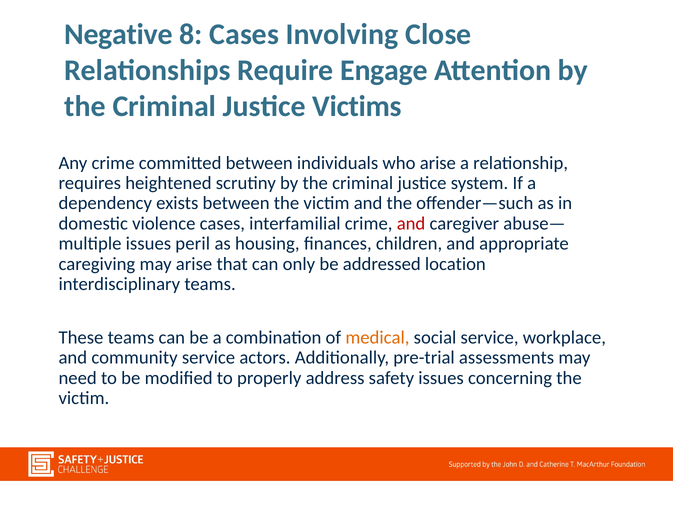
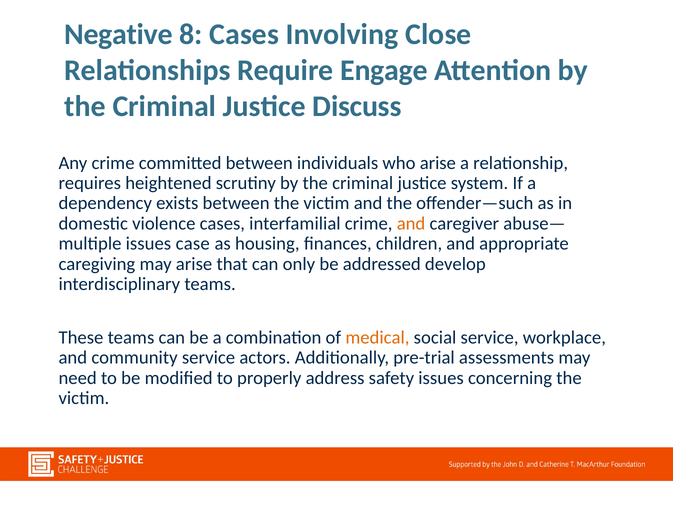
Victims: Victims -> Discuss
and at (411, 223) colour: red -> orange
peril: peril -> case
location: location -> develop
